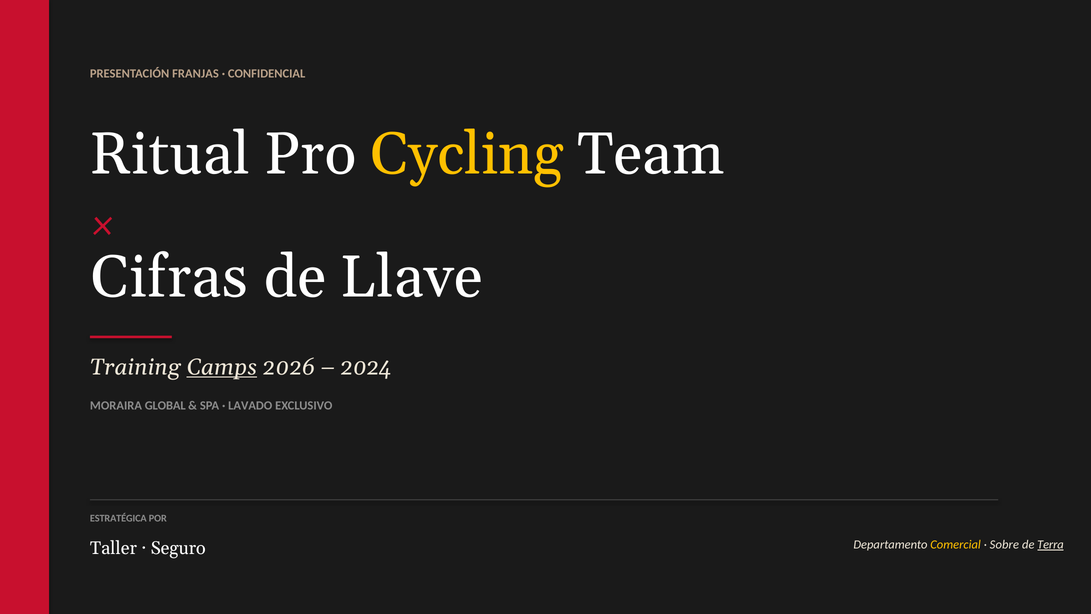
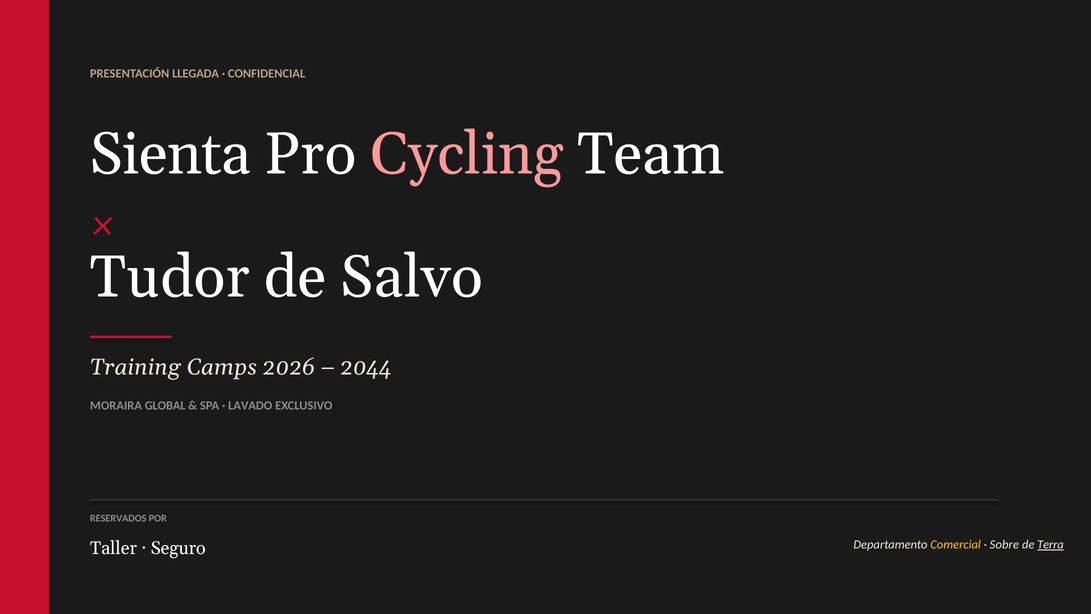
FRANJAS: FRANJAS -> LLEGADA
Ritual: Ritual -> Sienta
Cycling colour: yellow -> pink
Cifras: Cifras -> Tudor
Llave: Llave -> Salvo
Camps underline: present -> none
2024: 2024 -> 2044
ESTRATÉGICA: ESTRATÉGICA -> RESERVADOS
